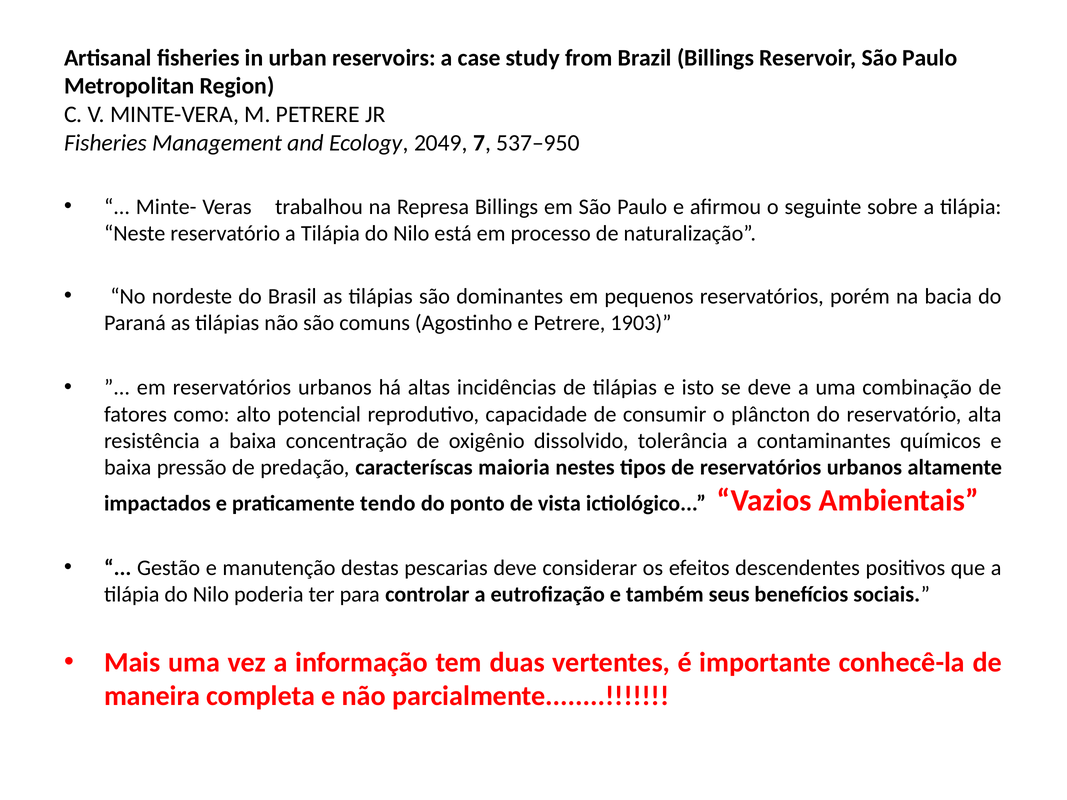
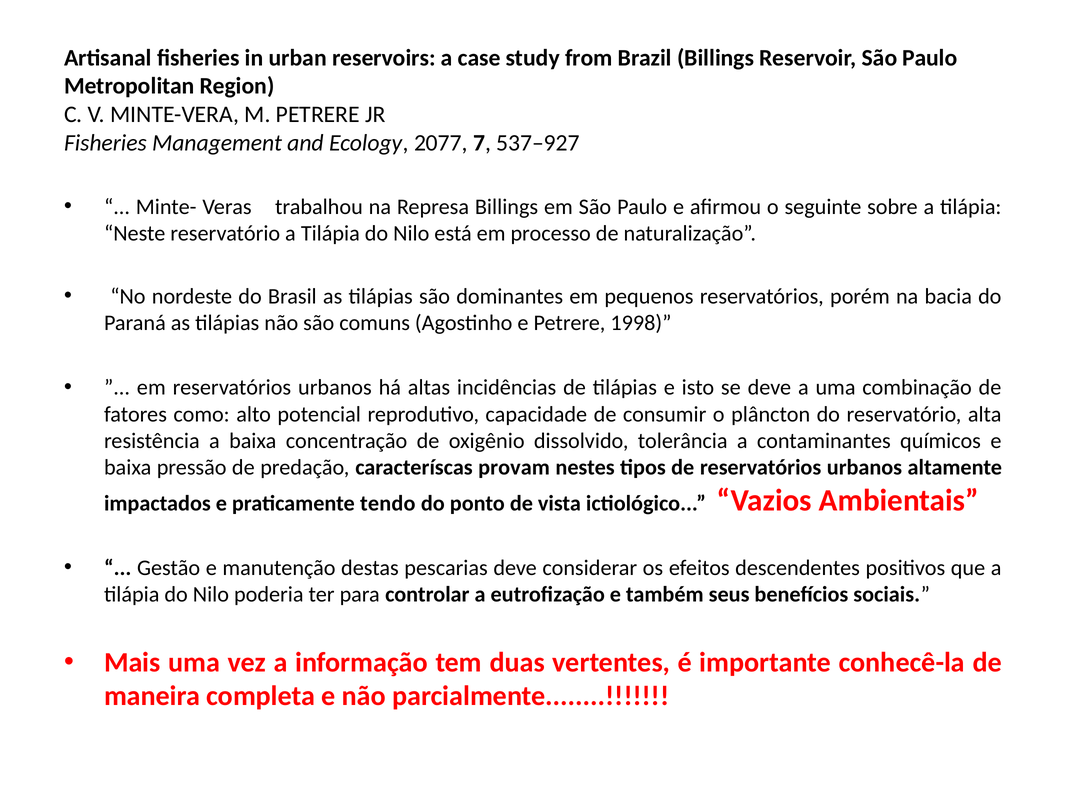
2049: 2049 -> 2077
537–950: 537–950 -> 537–927
1903: 1903 -> 1998
maioria: maioria -> provam
